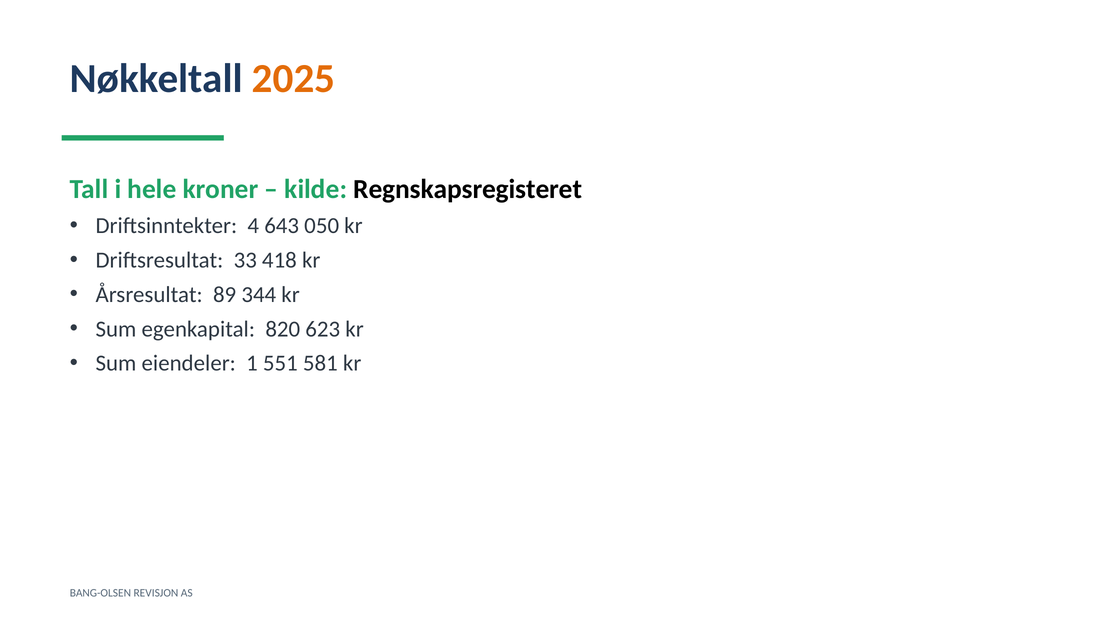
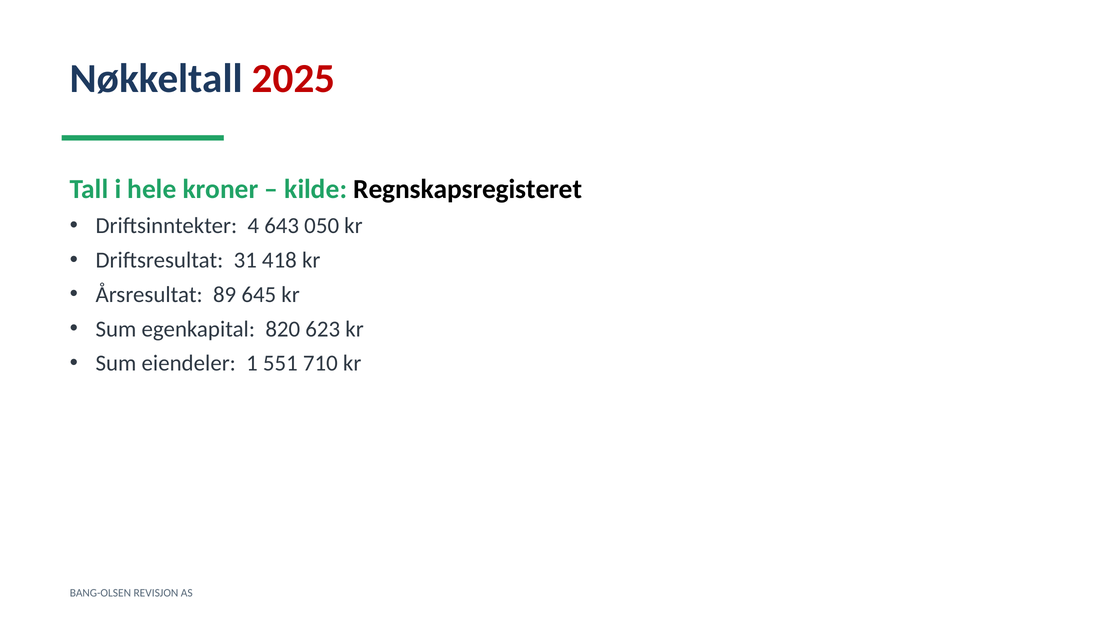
2025 colour: orange -> red
33: 33 -> 31
344: 344 -> 645
581: 581 -> 710
